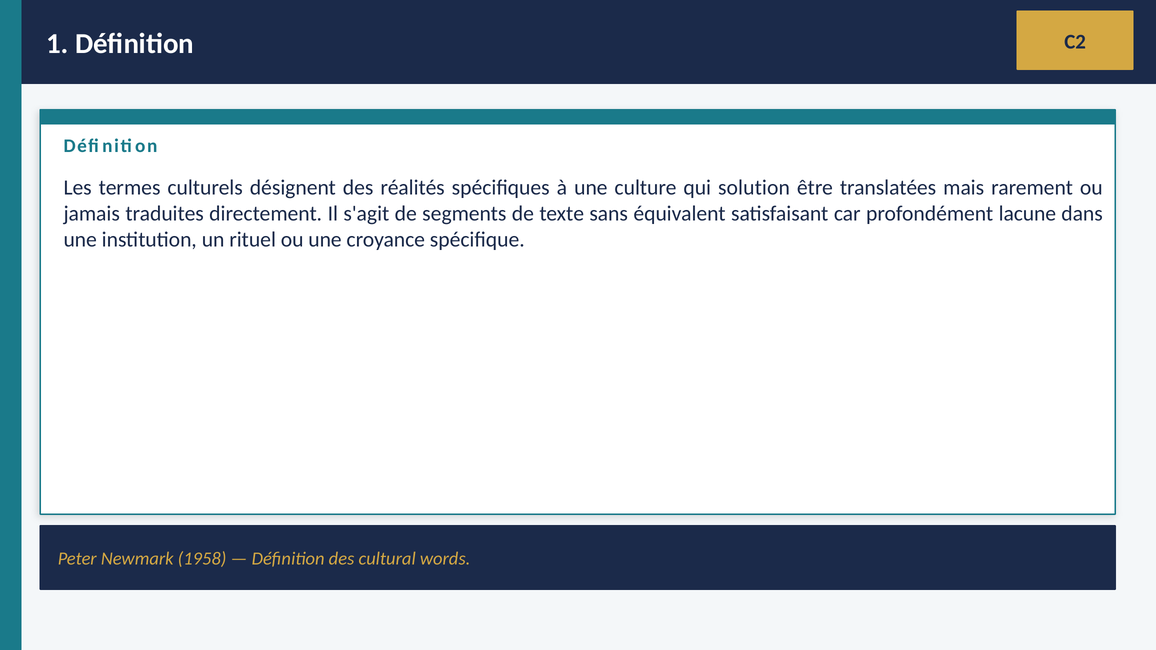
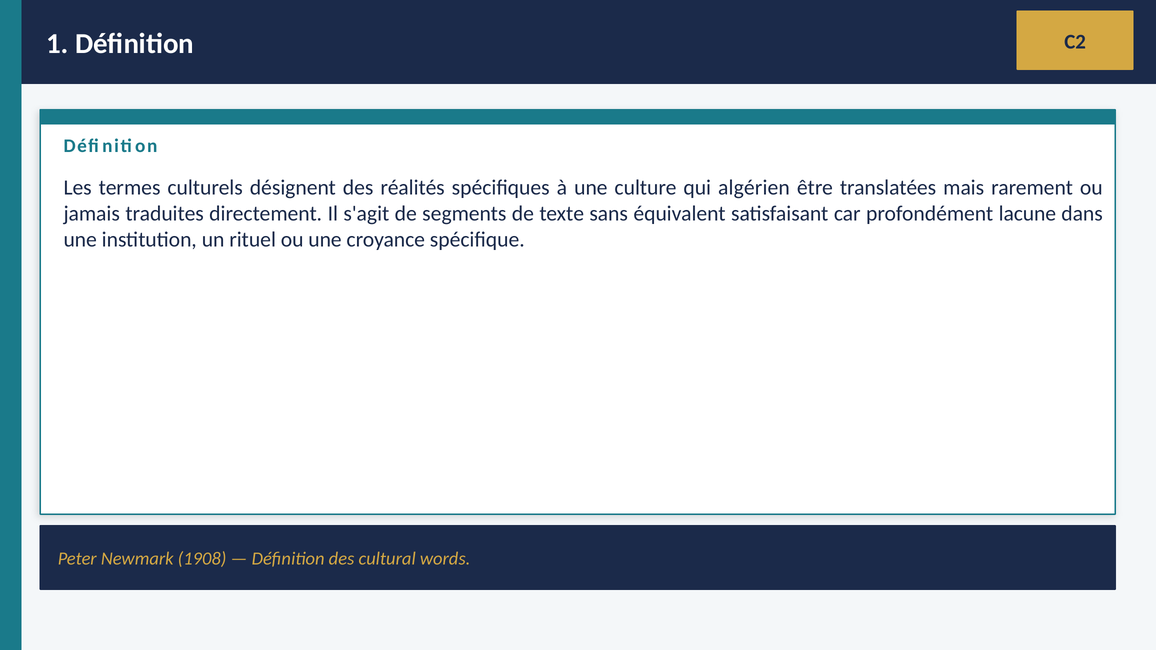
solution: solution -> algérien
1958: 1958 -> 1908
